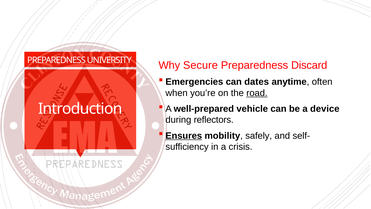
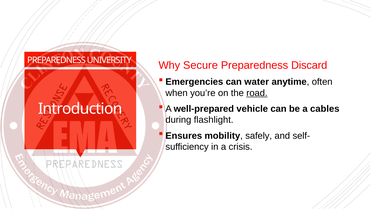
dates: dates -> water
device: device -> cables
reflectors: reflectors -> flashlight
Ensures underline: present -> none
